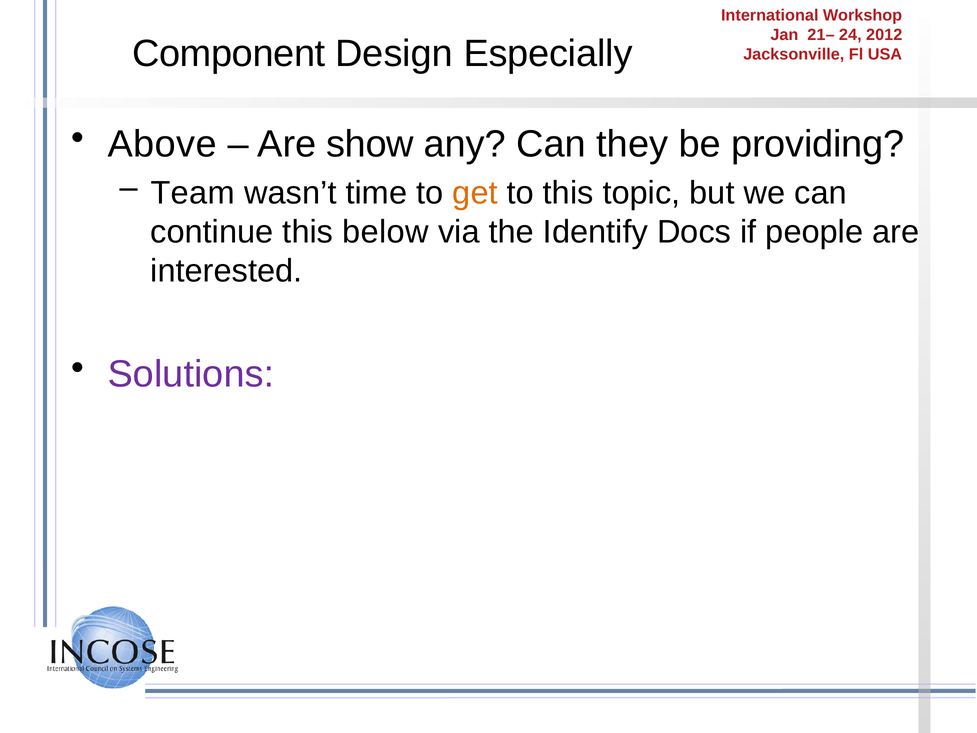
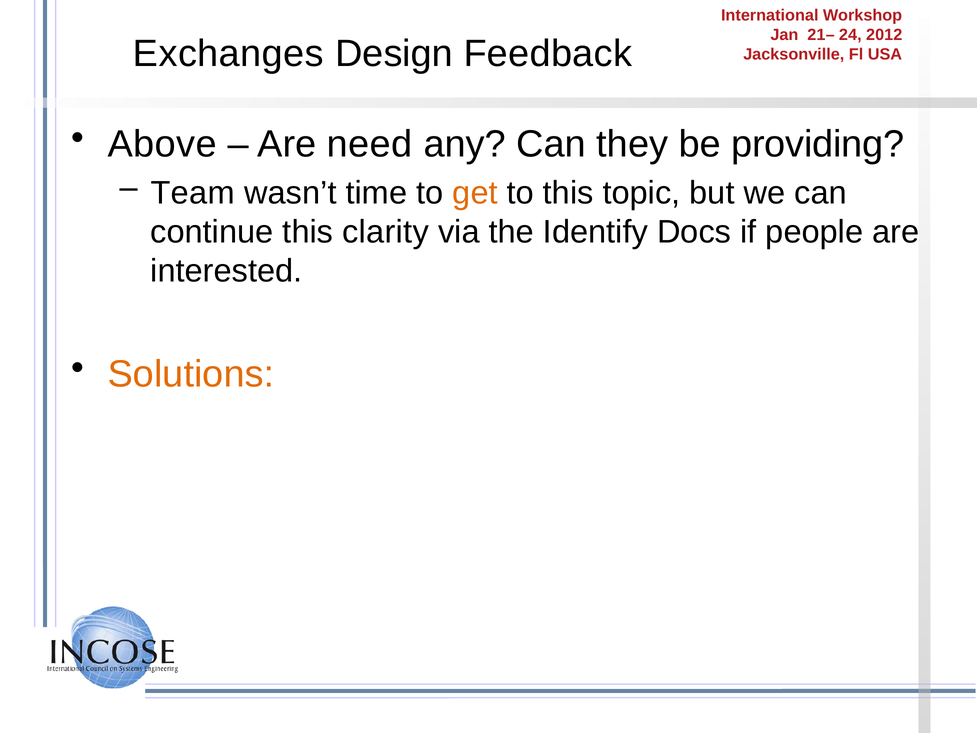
Component: Component -> Exchanges
Especially: Especially -> Feedback
show: show -> need
below: below -> clarity
Solutions colour: purple -> orange
